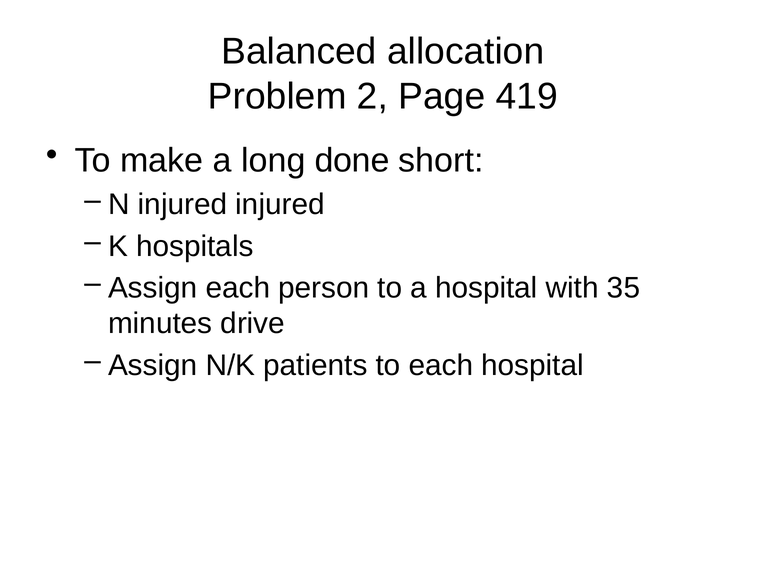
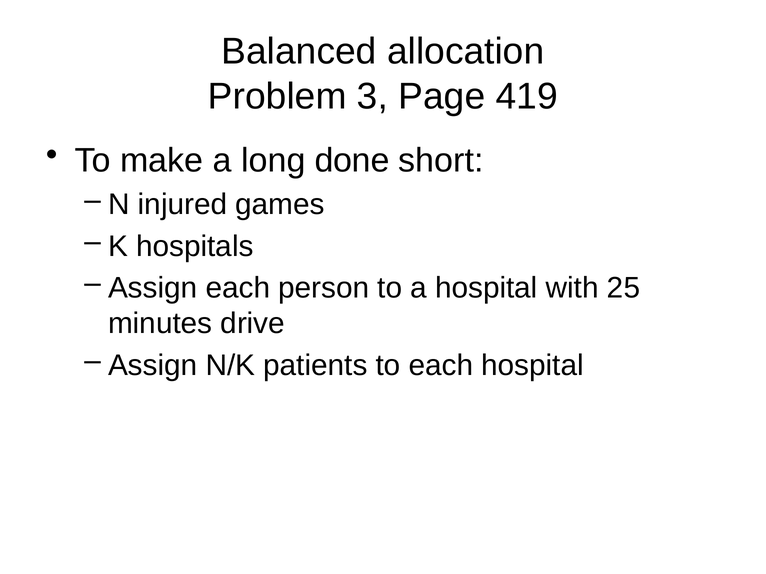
2: 2 -> 3
injured injured: injured -> games
35: 35 -> 25
